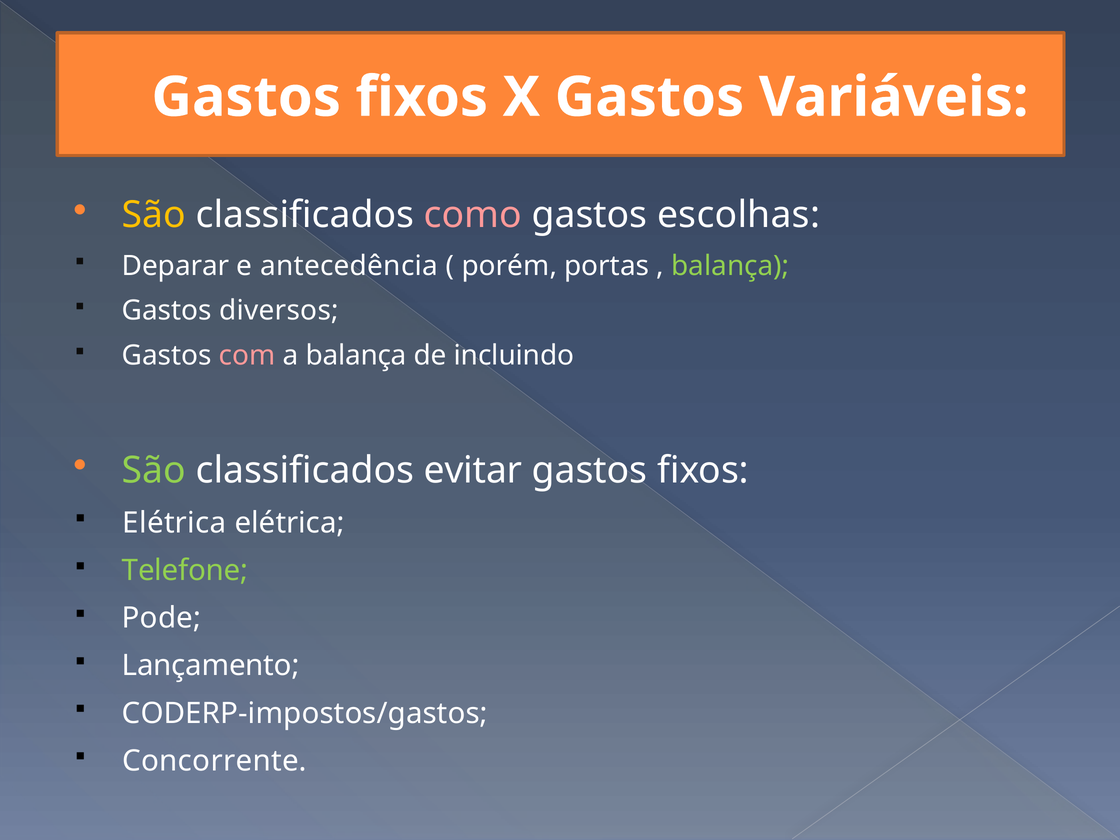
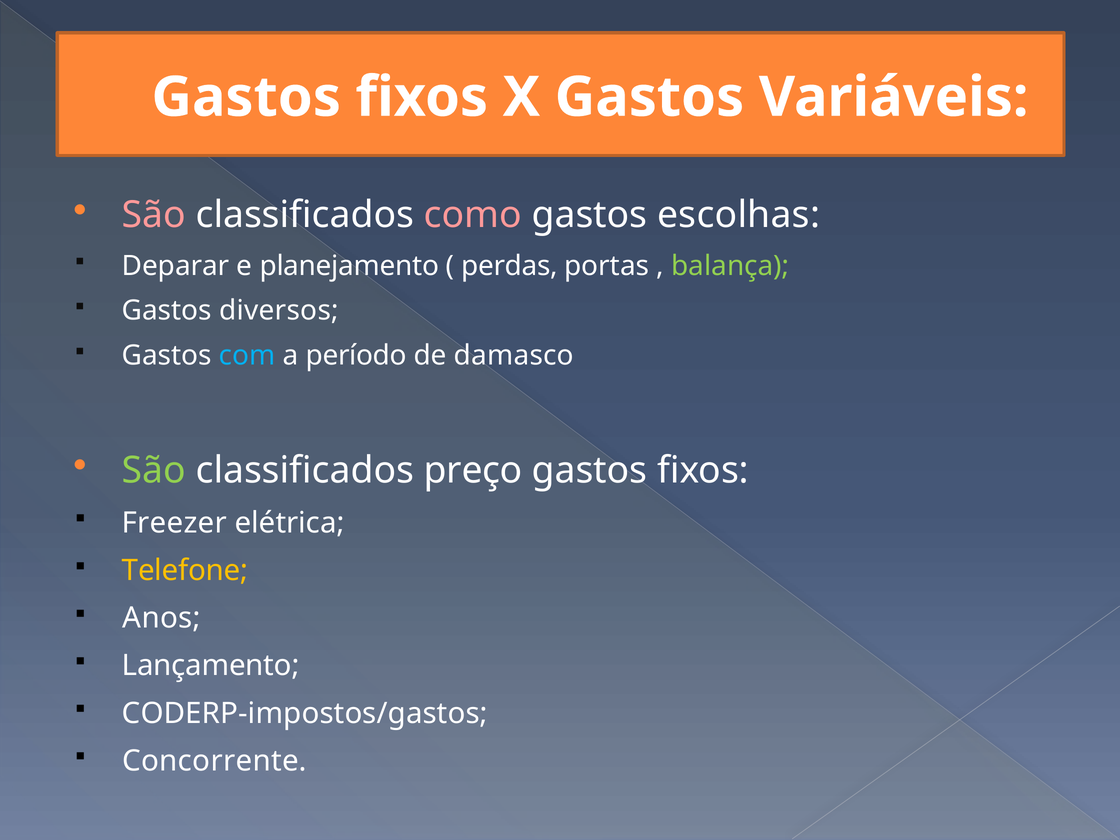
São at (154, 215) colour: yellow -> pink
antecedência: antecedência -> planejamento
porém: porém -> perdas
com colour: pink -> light blue
a balança: balança -> período
incluindo: incluindo -> damasco
evitar: evitar -> preço
Elétrica at (174, 523): Elétrica -> Freezer
Telefone colour: light green -> yellow
Pode: Pode -> Anos
